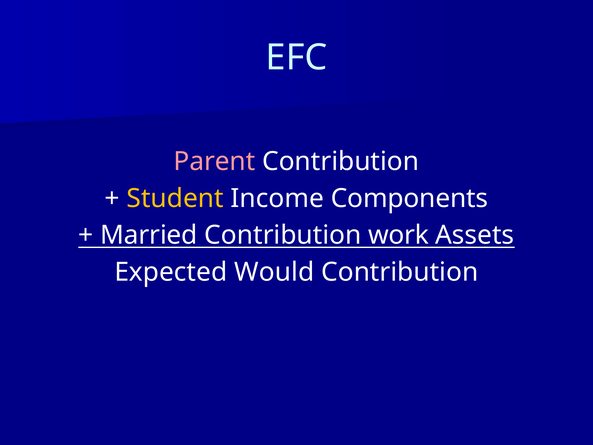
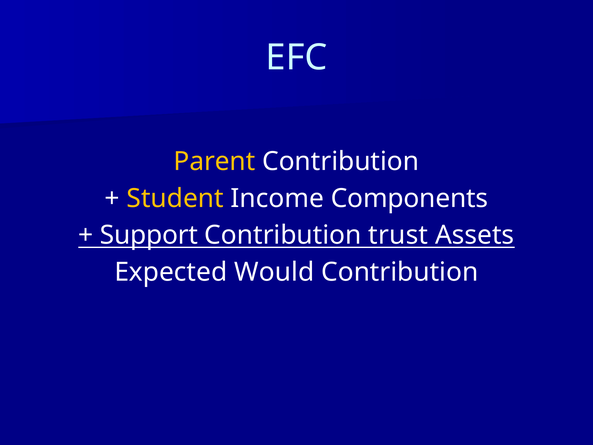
Parent colour: pink -> yellow
Married: Married -> Support
work: work -> trust
